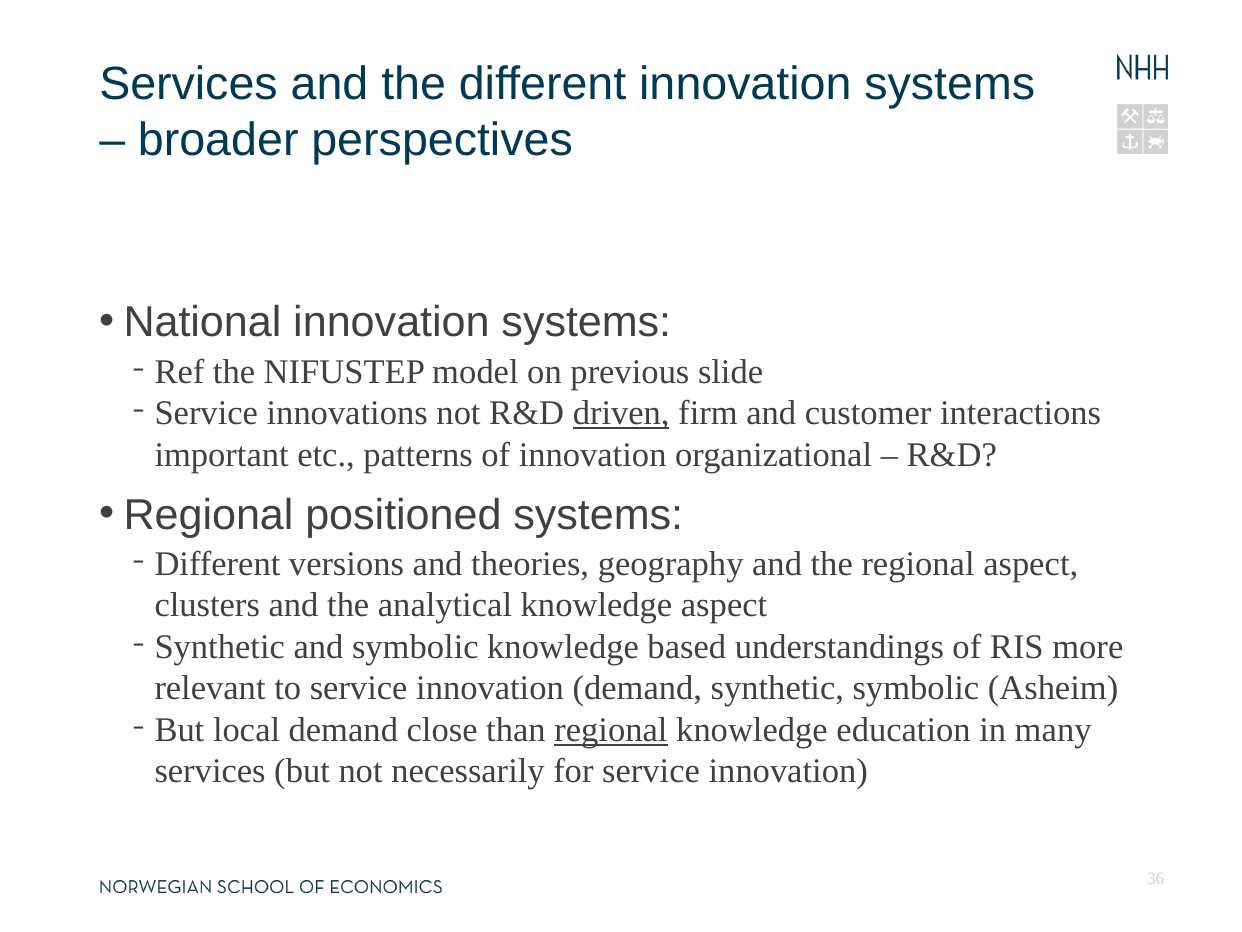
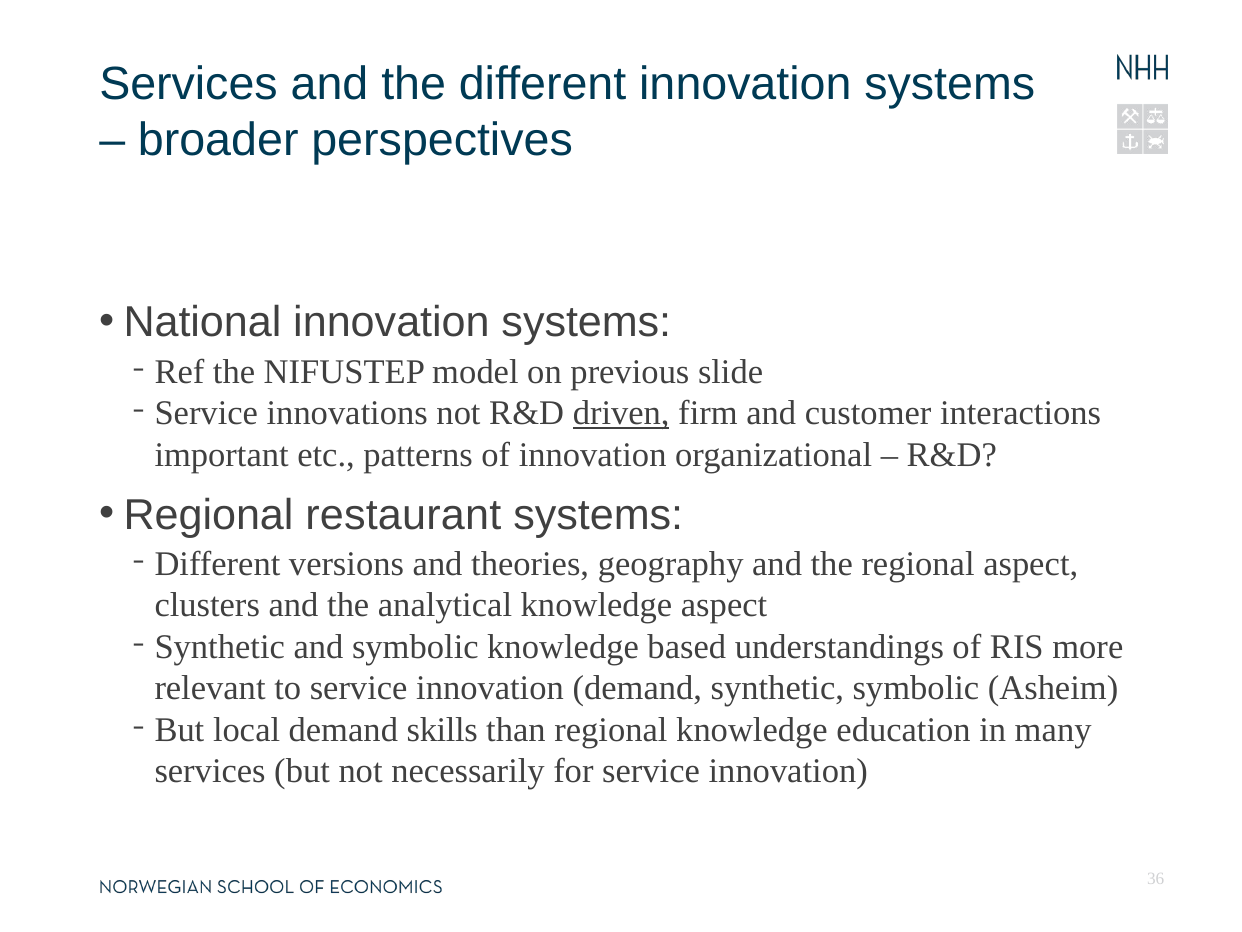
positioned: positioned -> restaurant
close: close -> skills
regional at (611, 730) underline: present -> none
